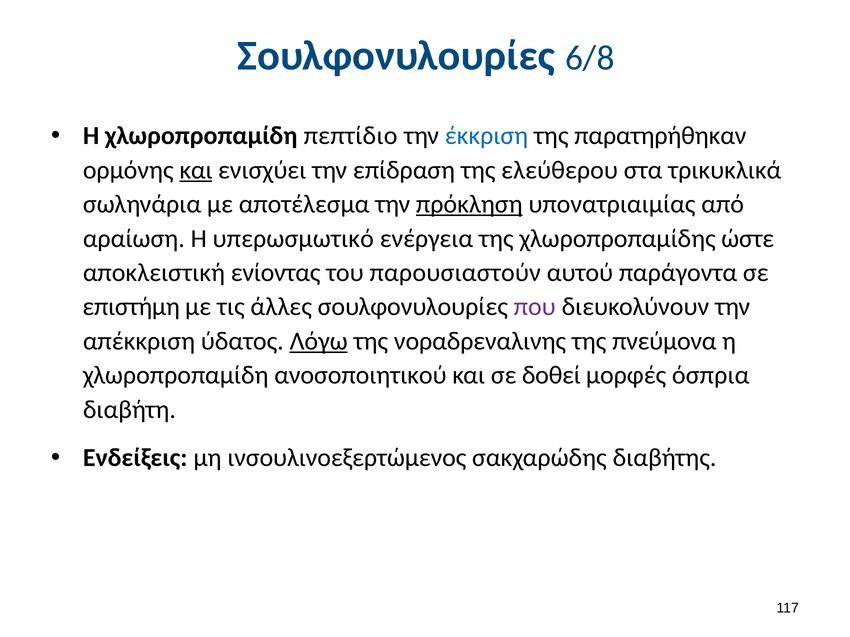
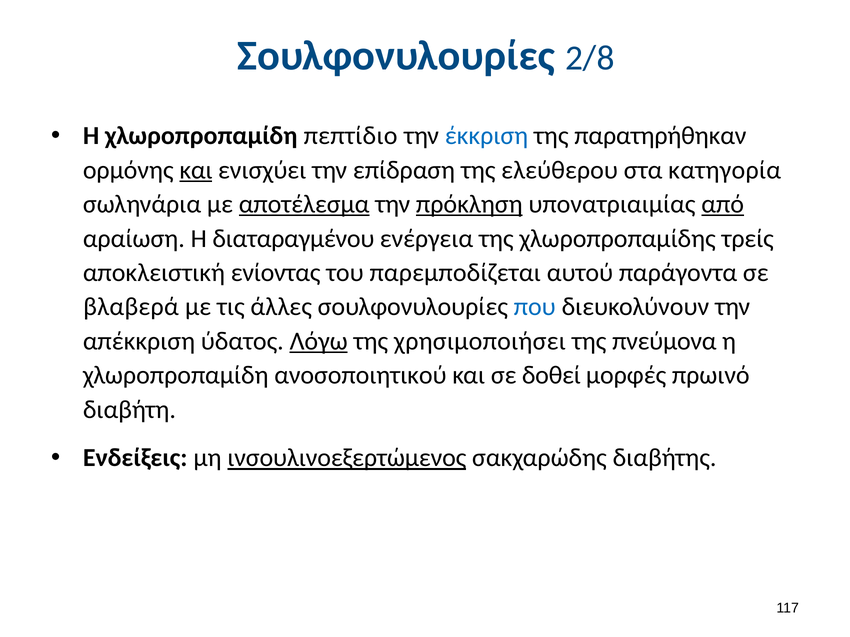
6/8: 6/8 -> 2/8
τρικυκλικά: τρικυκλικά -> κατηγορία
αποτέλεσμα underline: none -> present
από underline: none -> present
υπερωσμωτικό: υπερωσμωτικό -> διαταραγμένου
ώστε: ώστε -> τρείς
παρουσιαστούν: παρουσιαστούν -> παρεμποδίζεται
επιστήμη: επιστήμη -> βλαβερά
που colour: purple -> blue
νοραδρεναλινης: νοραδρεναλινης -> χρησιμοποιήσει
όσπρια: όσπρια -> πρωινό
ινσουλινοεξερτώμενος underline: none -> present
